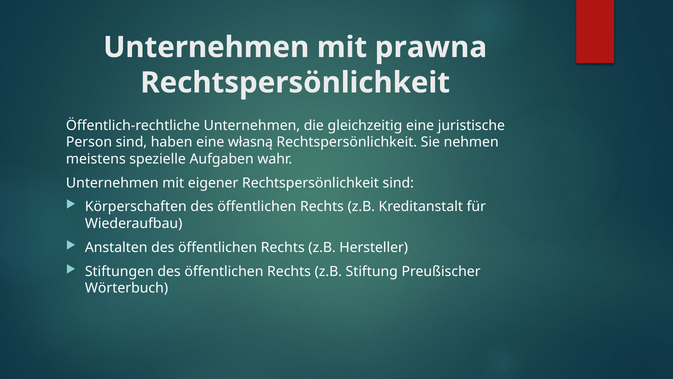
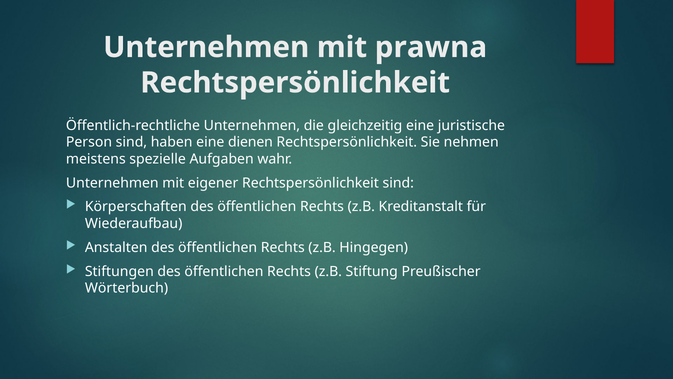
własną: własną -> dienen
Hersteller: Hersteller -> Hingegen
